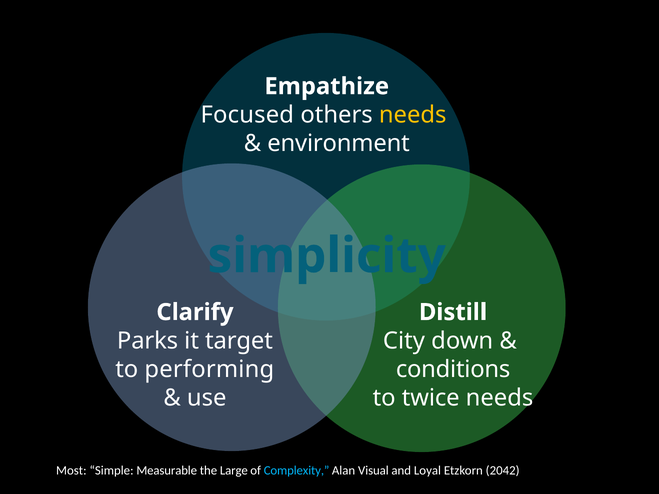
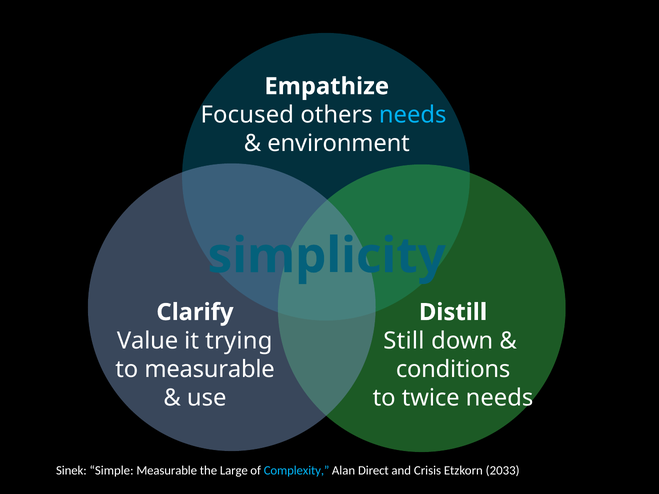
needs at (413, 115) colour: yellow -> light blue
Parks: Parks -> Value
target: target -> trying
City: City -> Still
to performing: performing -> measurable
Most: Most -> Sinek
Visual: Visual -> Direct
Loyal: Loyal -> Crisis
2042: 2042 -> 2033
